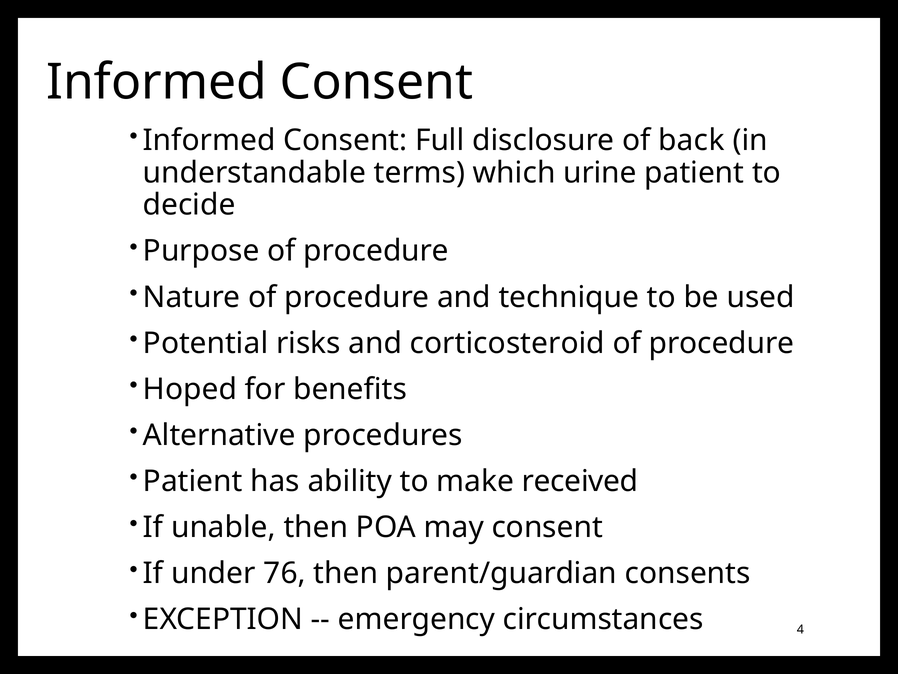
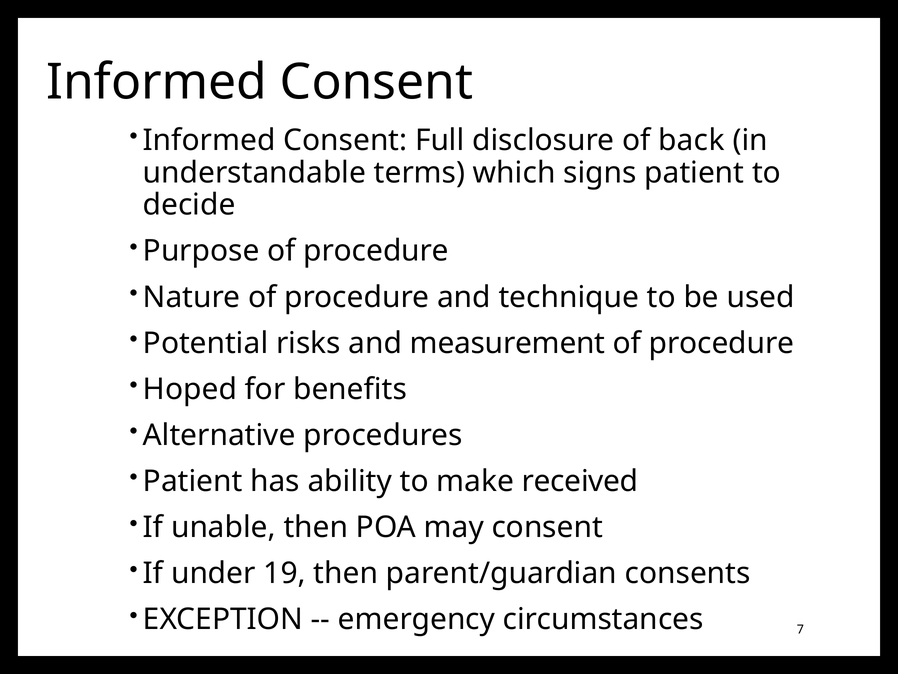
urine: urine -> signs
corticosteroid: corticosteroid -> measurement
76: 76 -> 19
4: 4 -> 7
